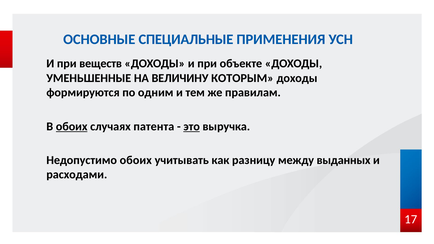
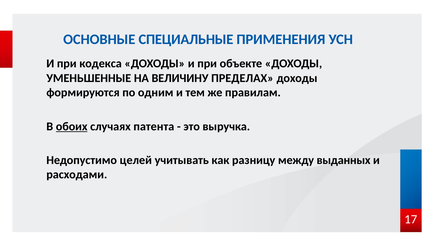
веществ: веществ -> кодекса
КОТОРЫМ: КОТОРЫМ -> ПРЕДЕЛАХ
это underline: present -> none
Недопустимо обоих: обоих -> целей
